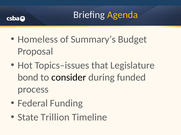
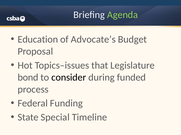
Agenda colour: yellow -> light green
Homeless: Homeless -> Education
Summary’s: Summary’s -> Advocate’s
Trillion: Trillion -> Special
